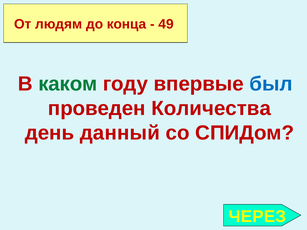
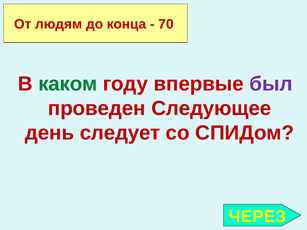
49: 49 -> 70
был colour: blue -> purple
Количества: Количества -> Следующее
данный: данный -> следует
